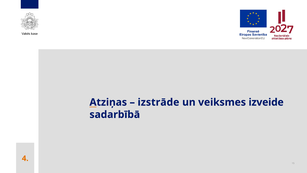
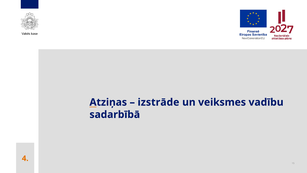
izveide: izveide -> vadību
